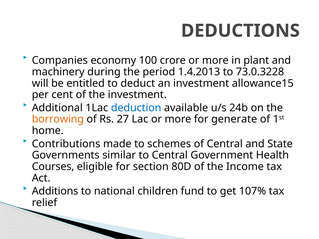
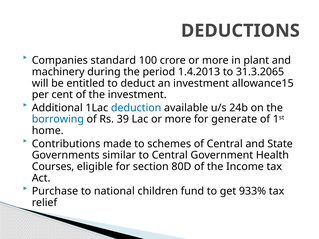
economy: economy -> standard
73.0.3228: 73.0.3228 -> 31.3.2065
borrowing colour: orange -> blue
27: 27 -> 39
Additions: Additions -> Purchase
107%: 107% -> 933%
